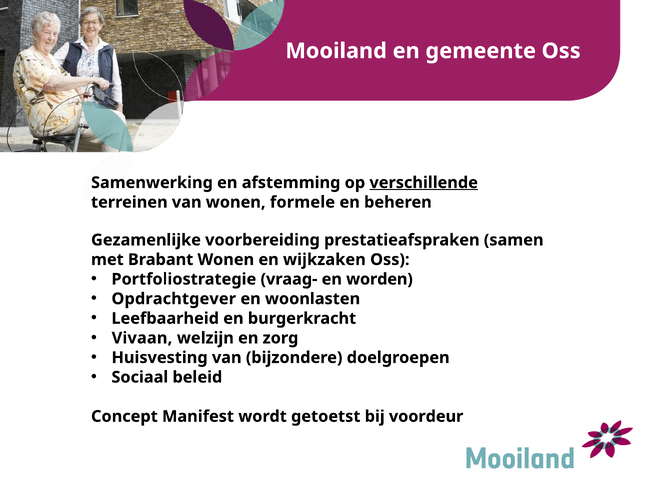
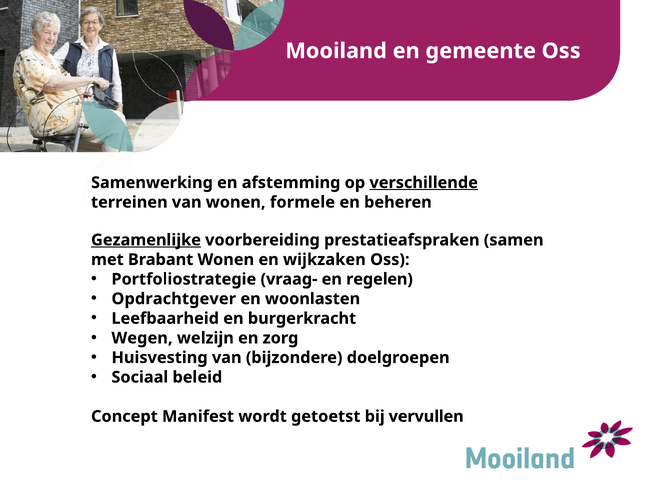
Gezamenlijke underline: none -> present
worden: worden -> regelen
Vivaan: Vivaan -> Wegen
voordeur: voordeur -> vervullen
